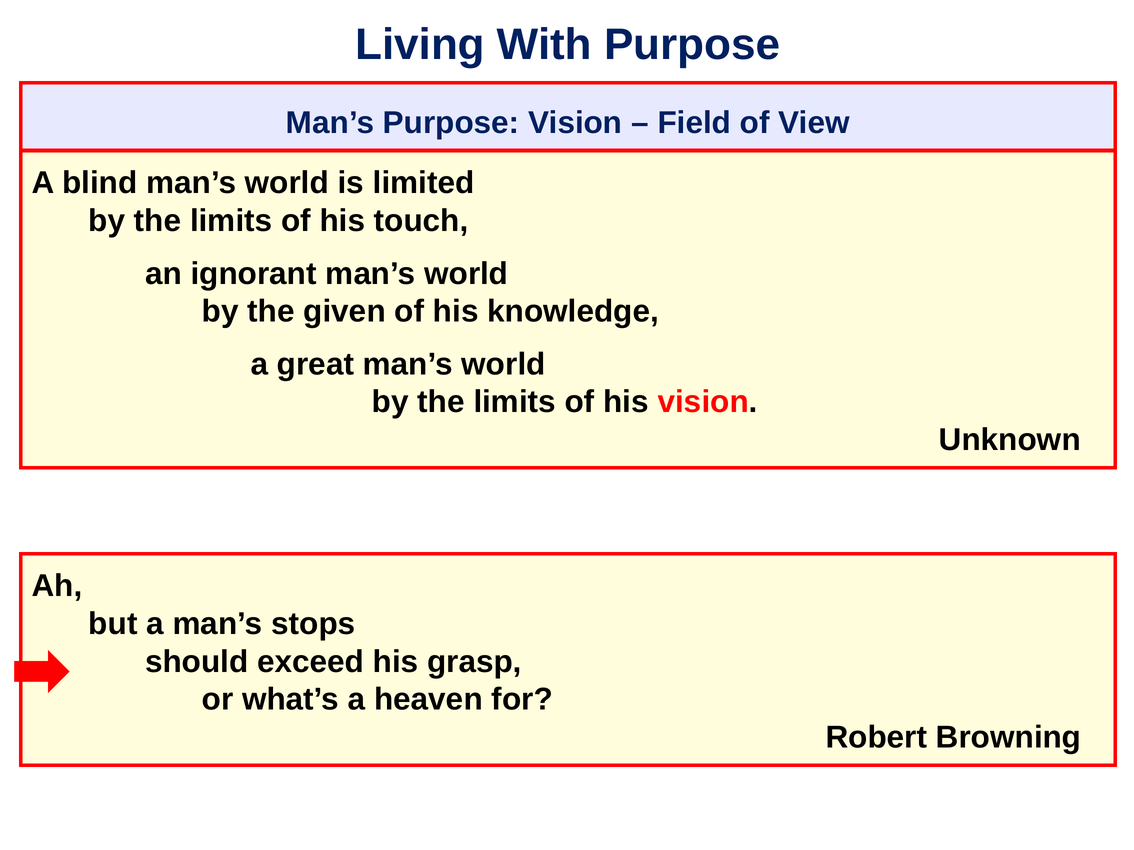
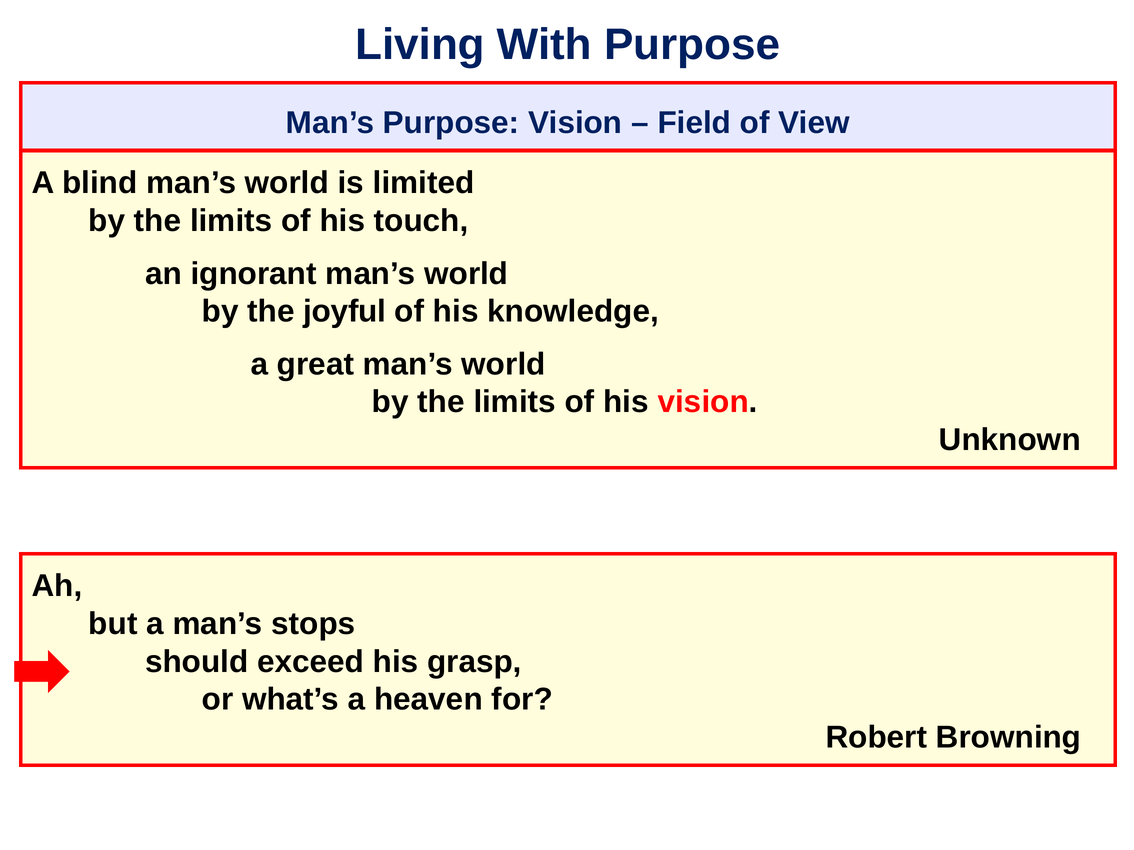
given: given -> joyful
